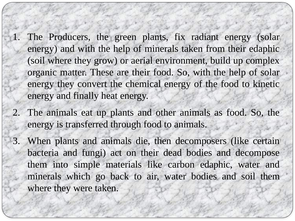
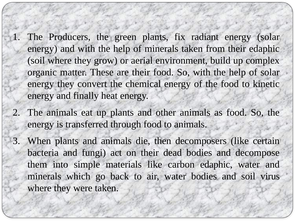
soil them: them -> virus
